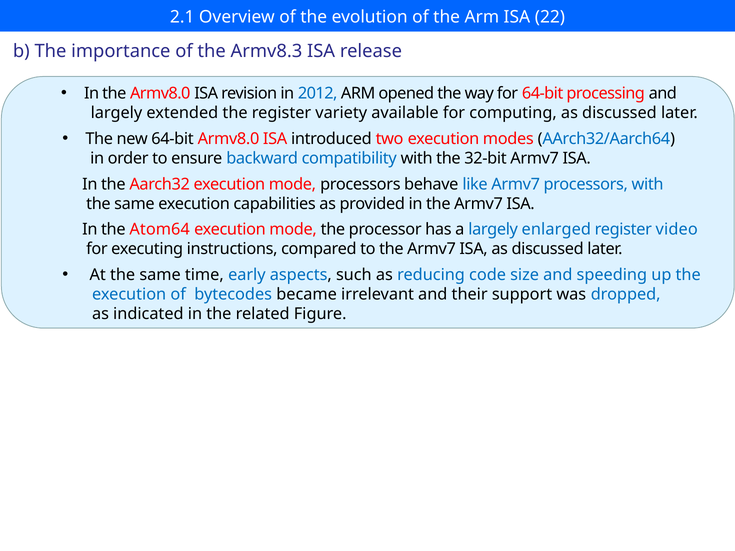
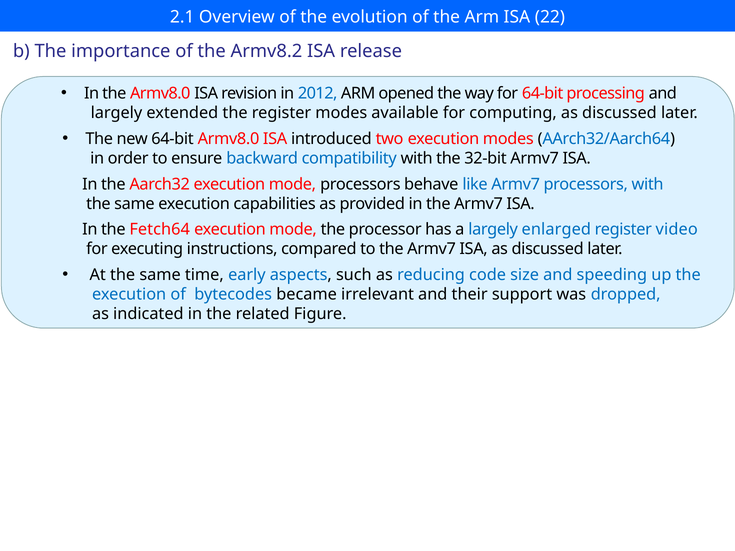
Armv8.3: Armv8.3 -> Armv8.2
register variety: variety -> modes
Atom64: Atom64 -> Fetch64
